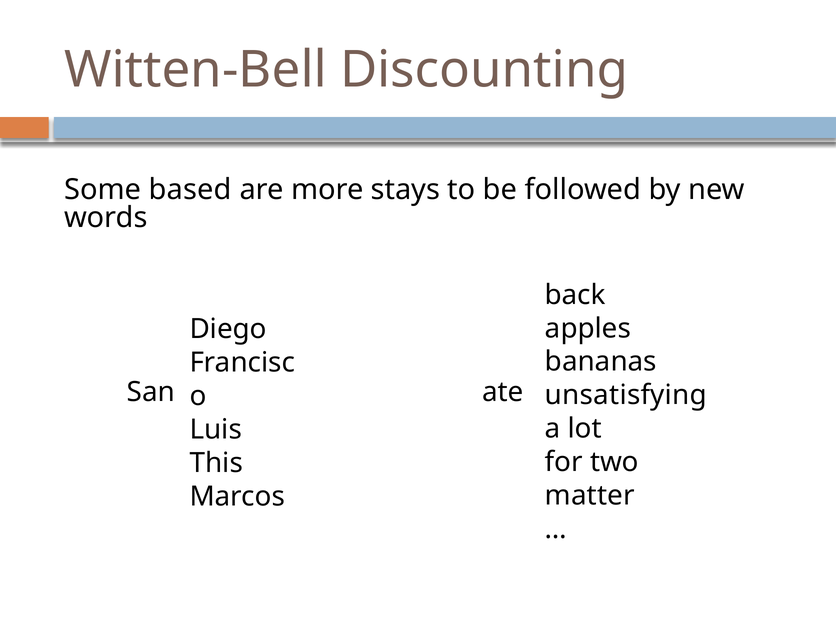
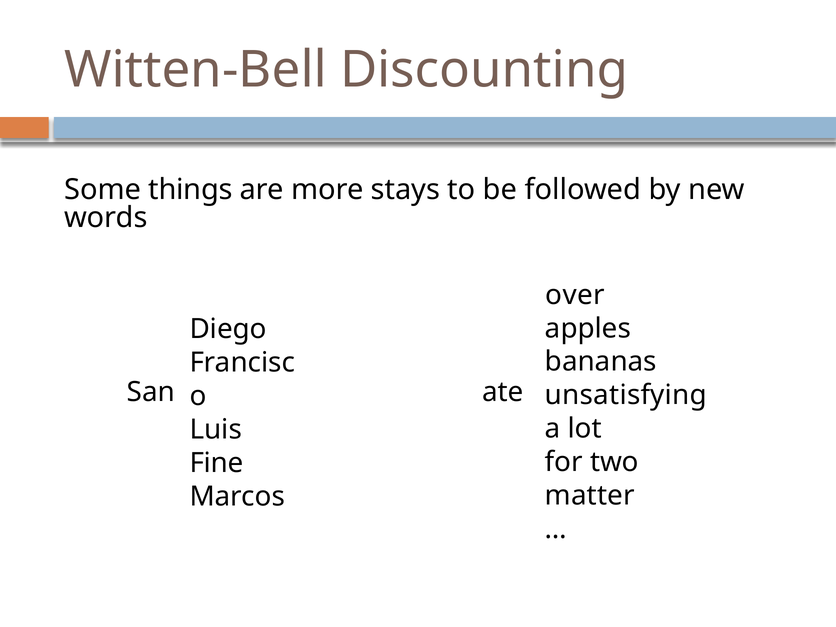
based: based -> things
back: back -> over
This: This -> Fine
